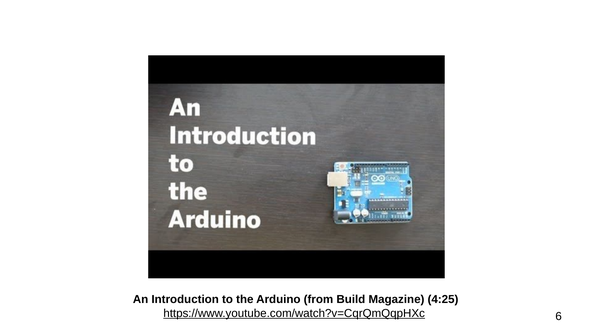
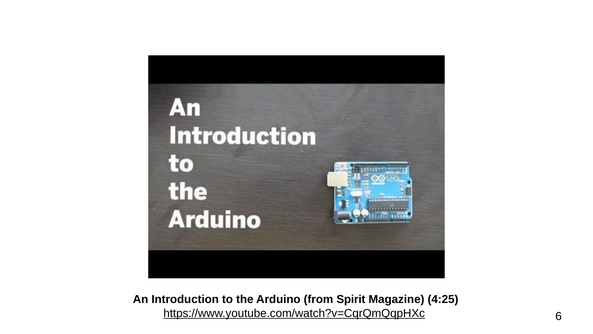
Build: Build -> Spirit
